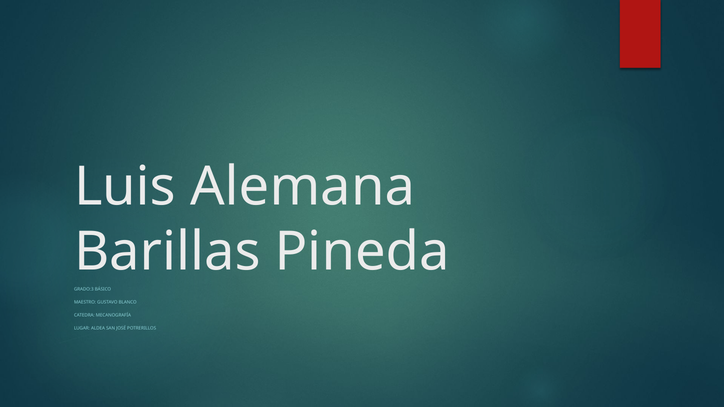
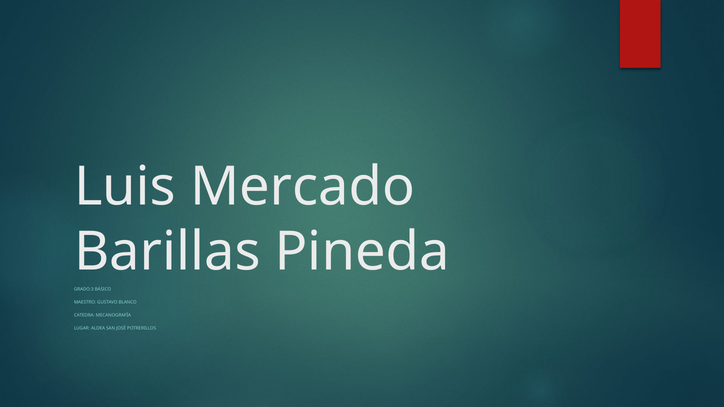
Alemana: Alemana -> Mercado
